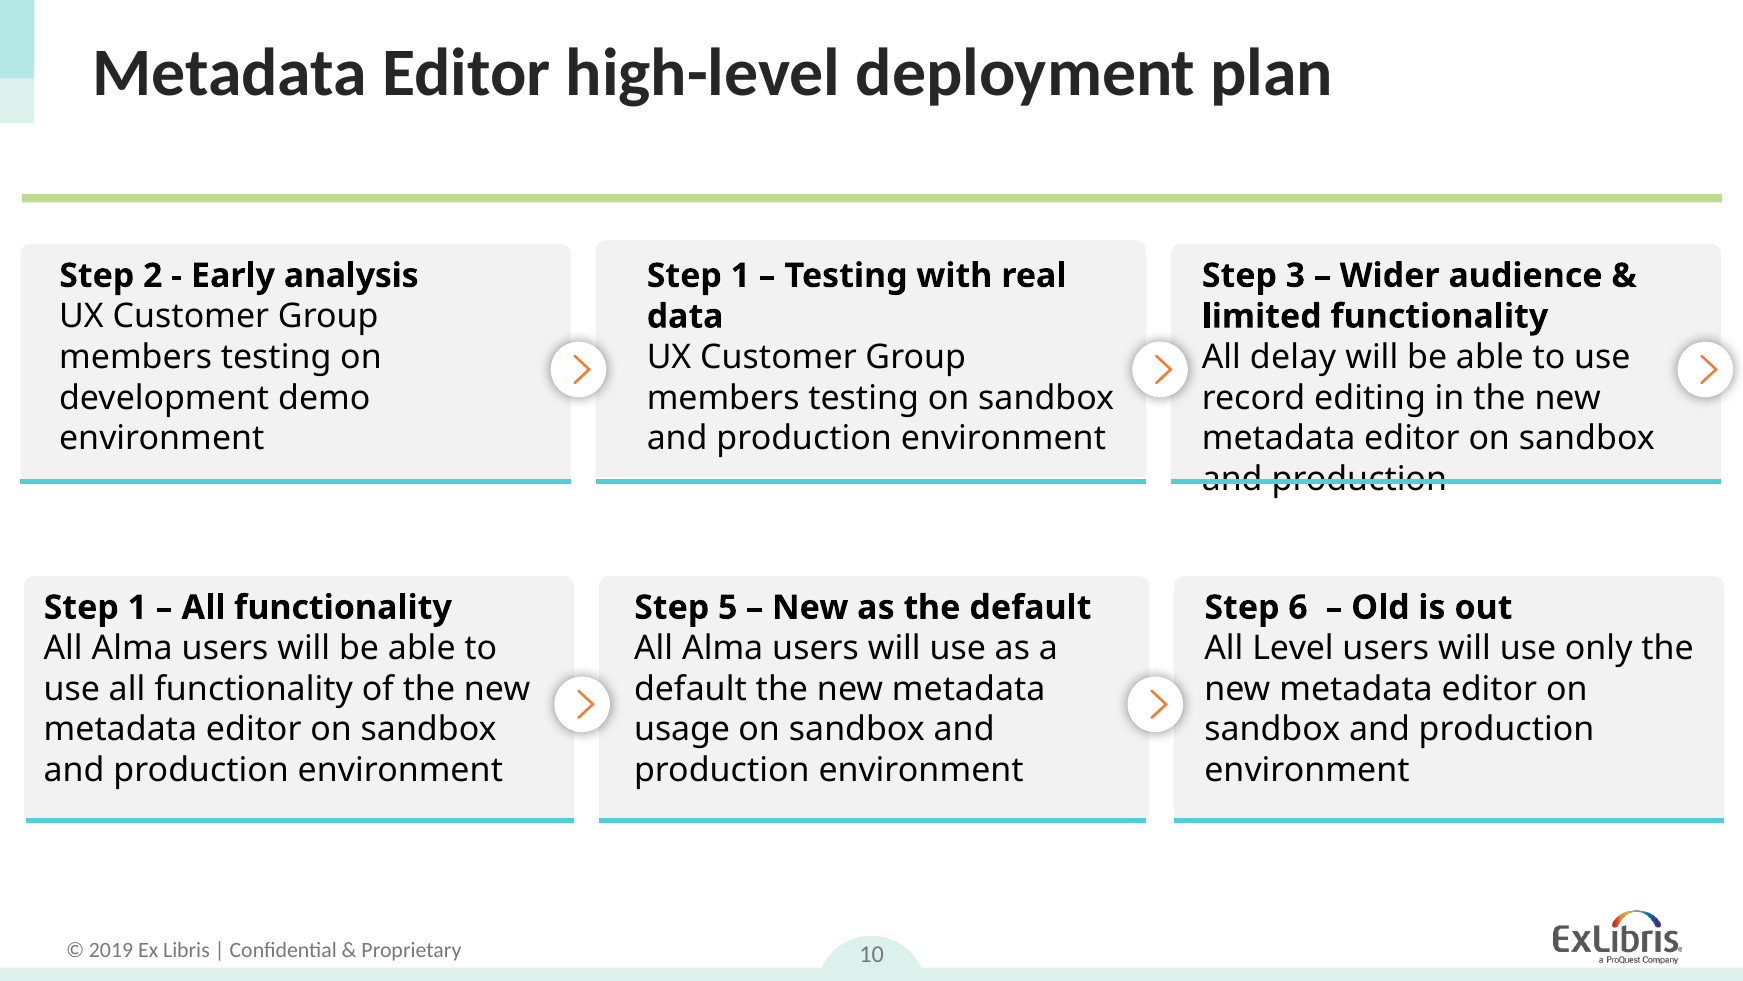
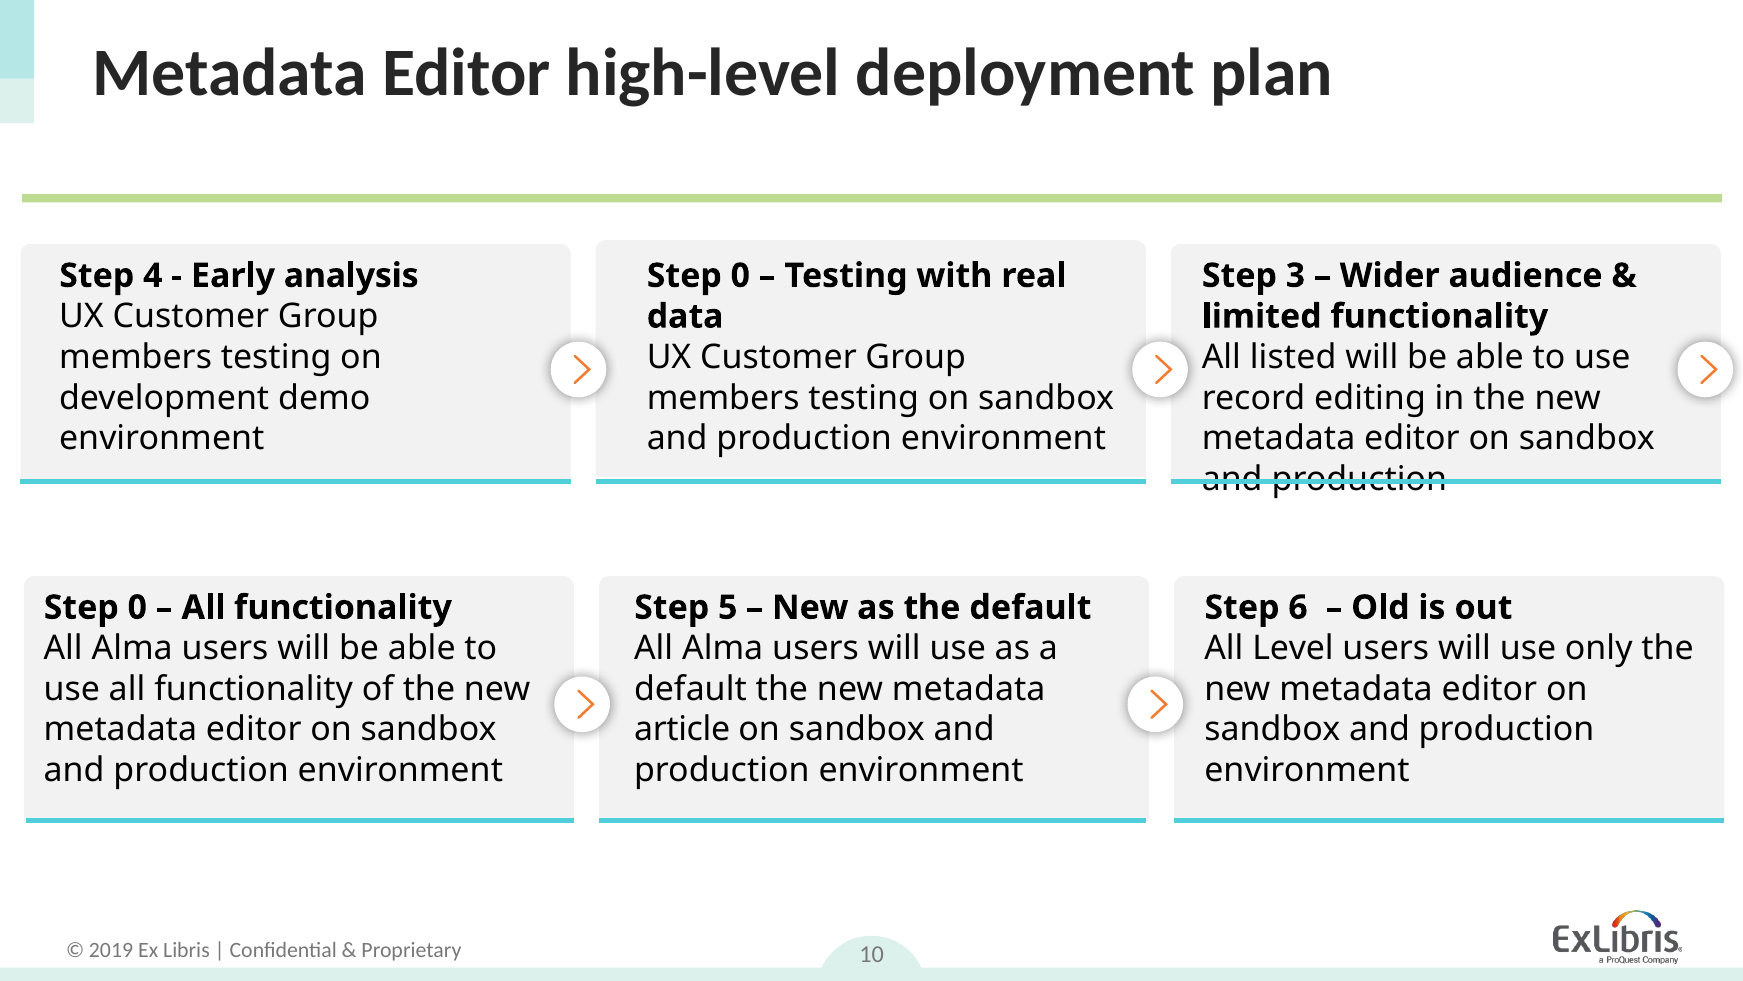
2: 2 -> 4
1 at (740, 276): 1 -> 0
delay: delay -> listed
1 at (137, 607): 1 -> 0
usage: usage -> article
